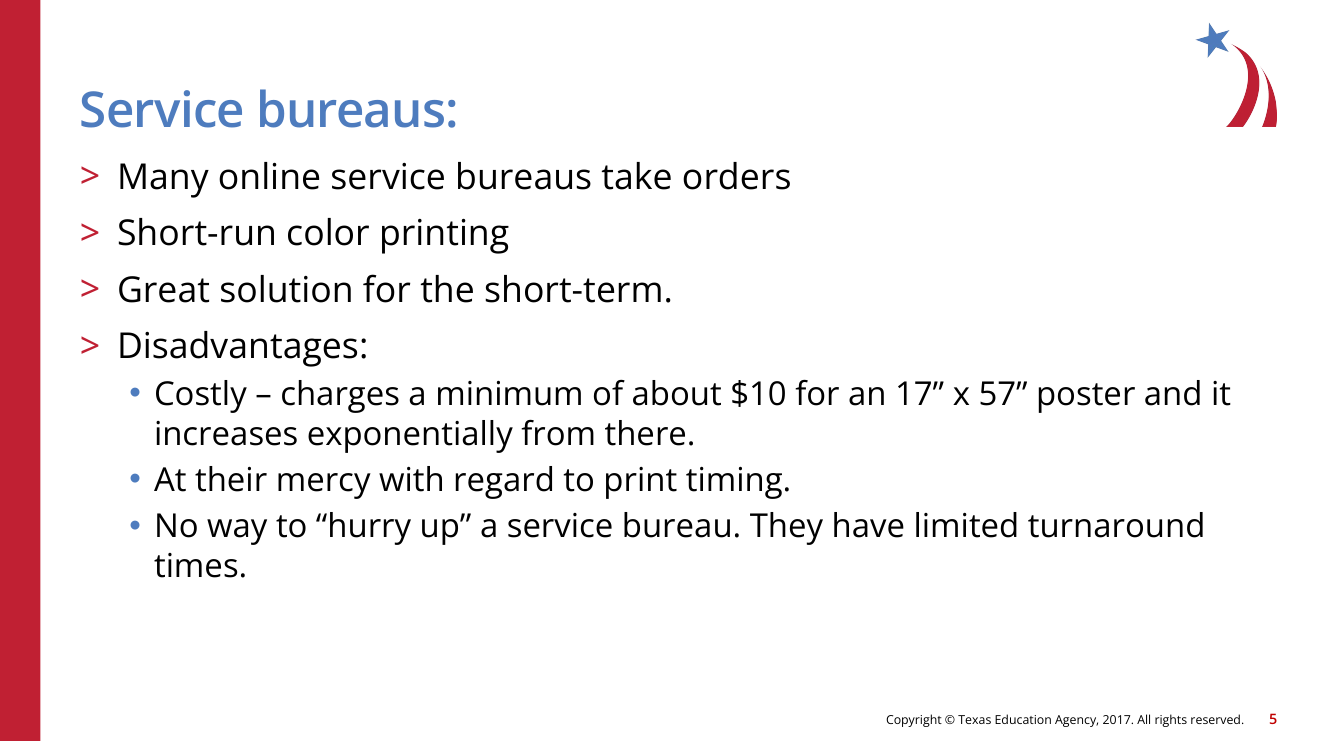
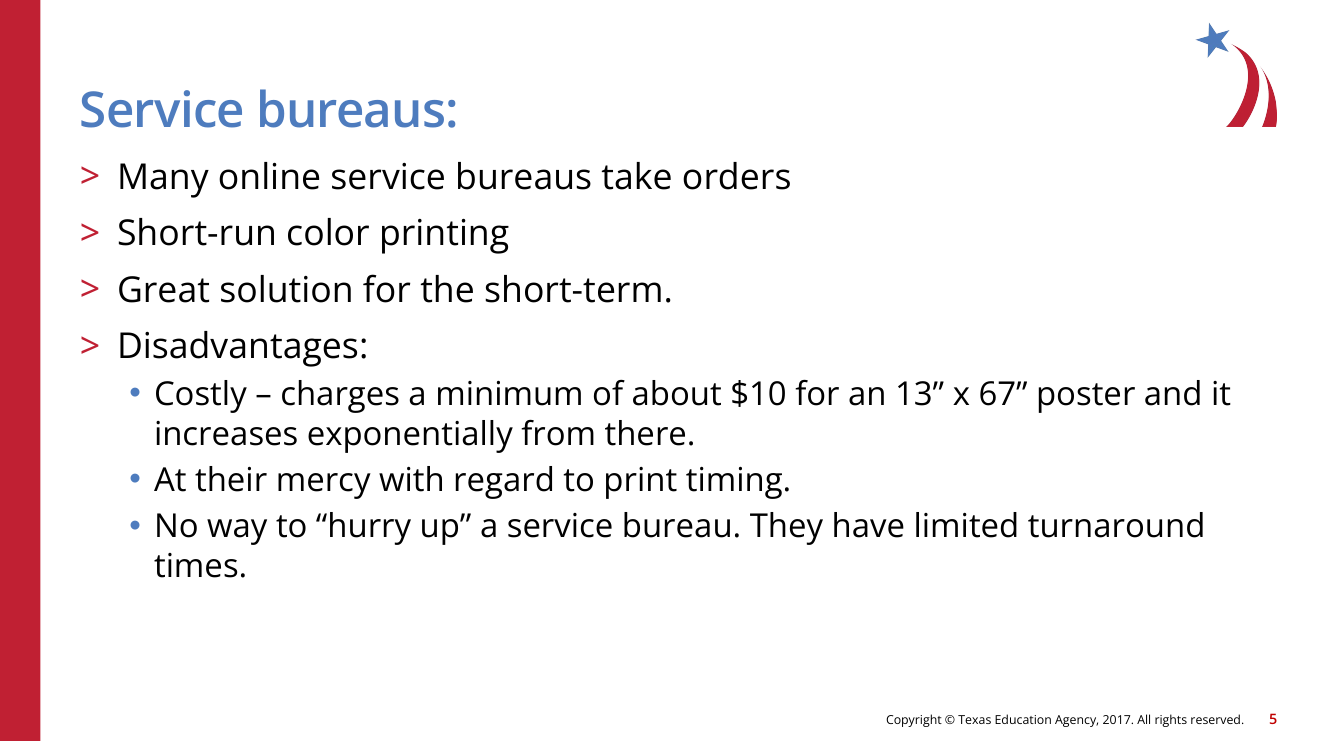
17: 17 -> 13
57: 57 -> 67
